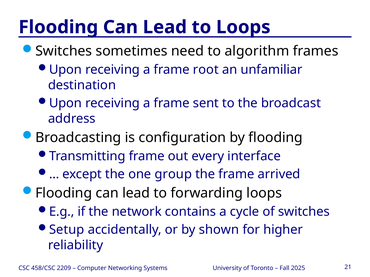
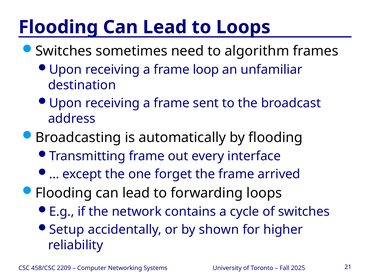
root: root -> loop
configuration: configuration -> automatically
group: group -> forget
